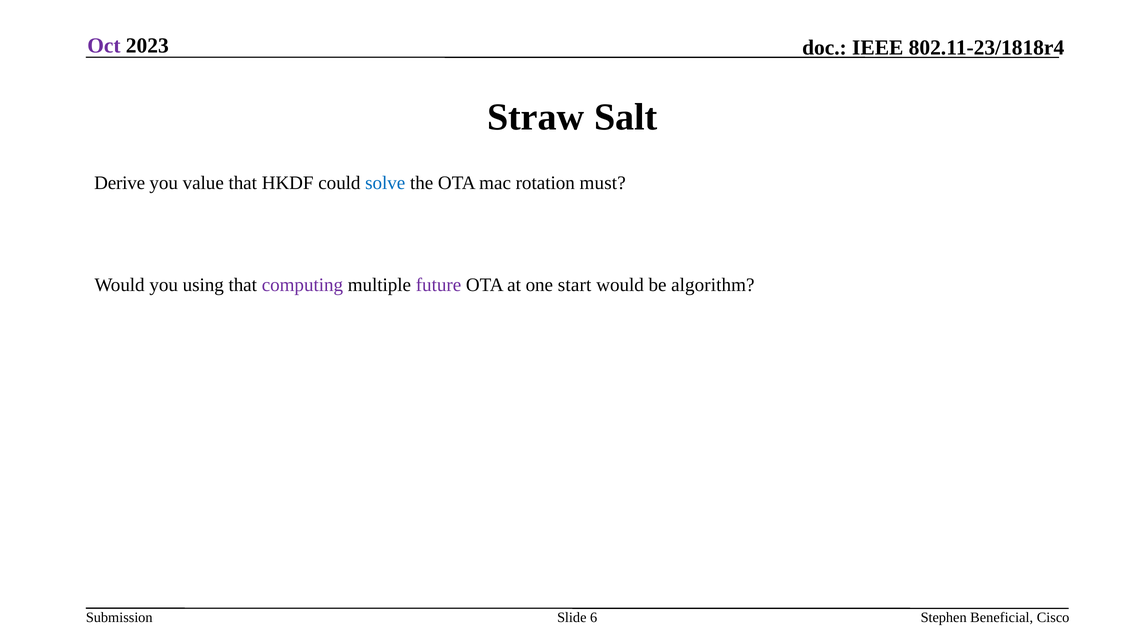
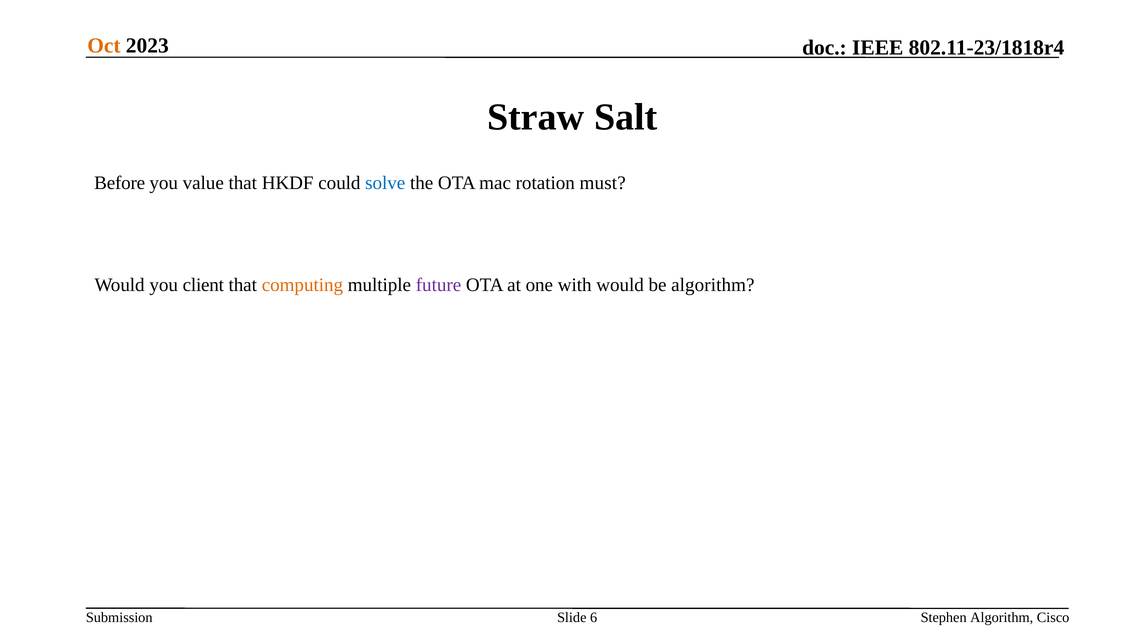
Oct colour: purple -> orange
Derive: Derive -> Before
using: using -> client
computing colour: purple -> orange
start: start -> with
Stephen Beneficial: Beneficial -> Algorithm
